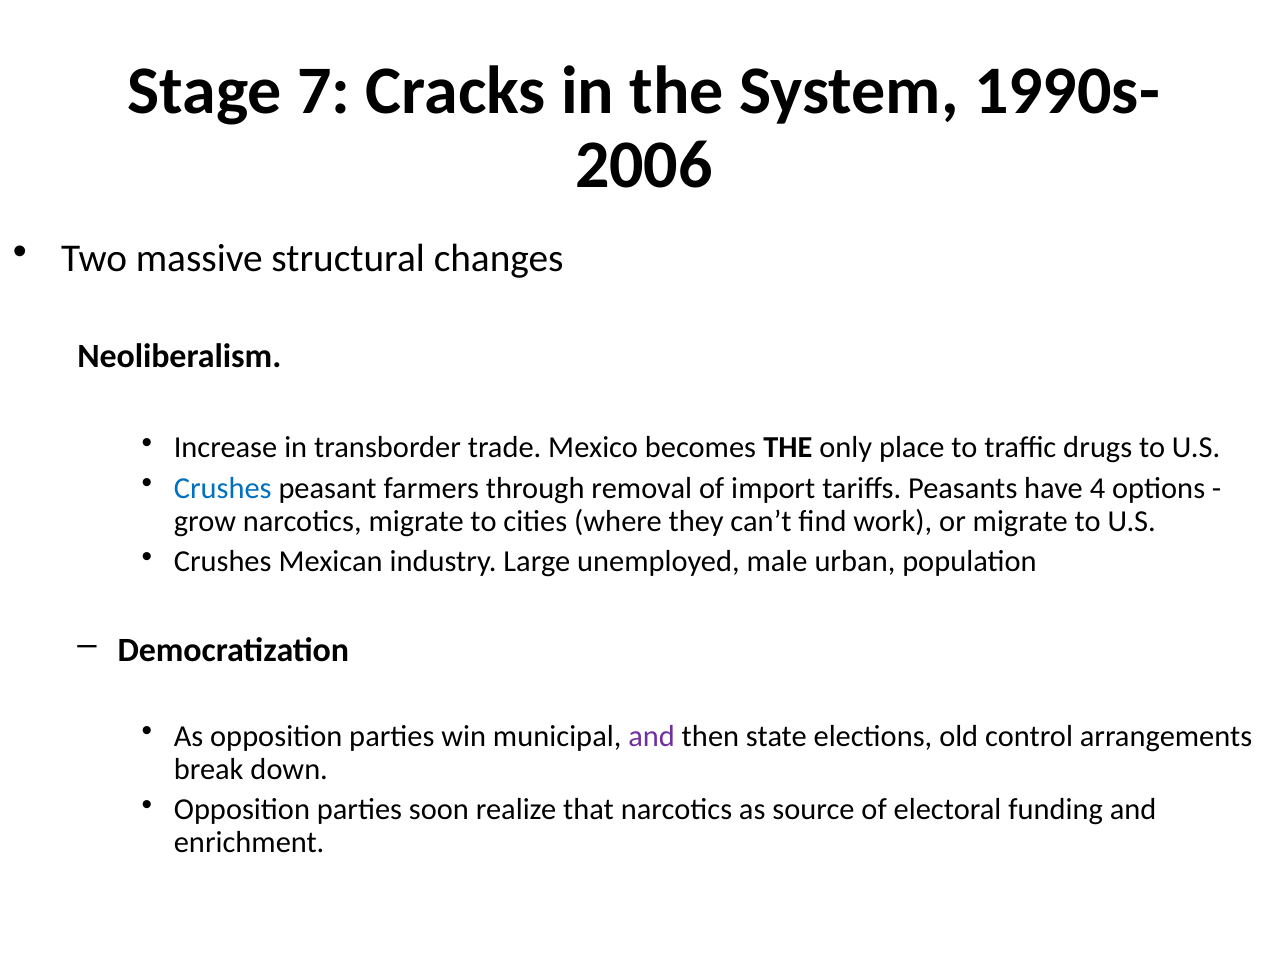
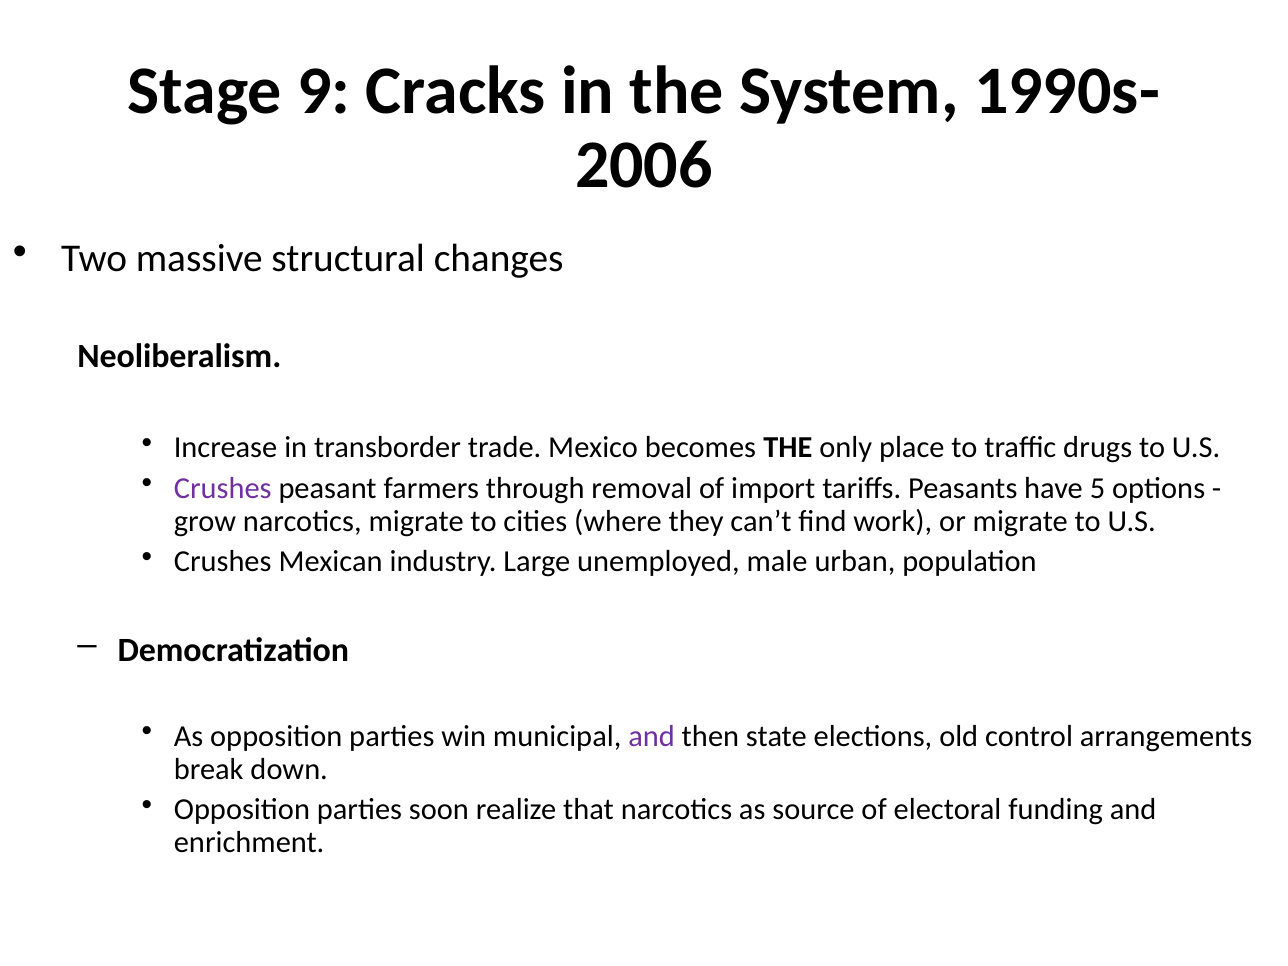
7: 7 -> 9
Crushes at (223, 488) colour: blue -> purple
4: 4 -> 5
